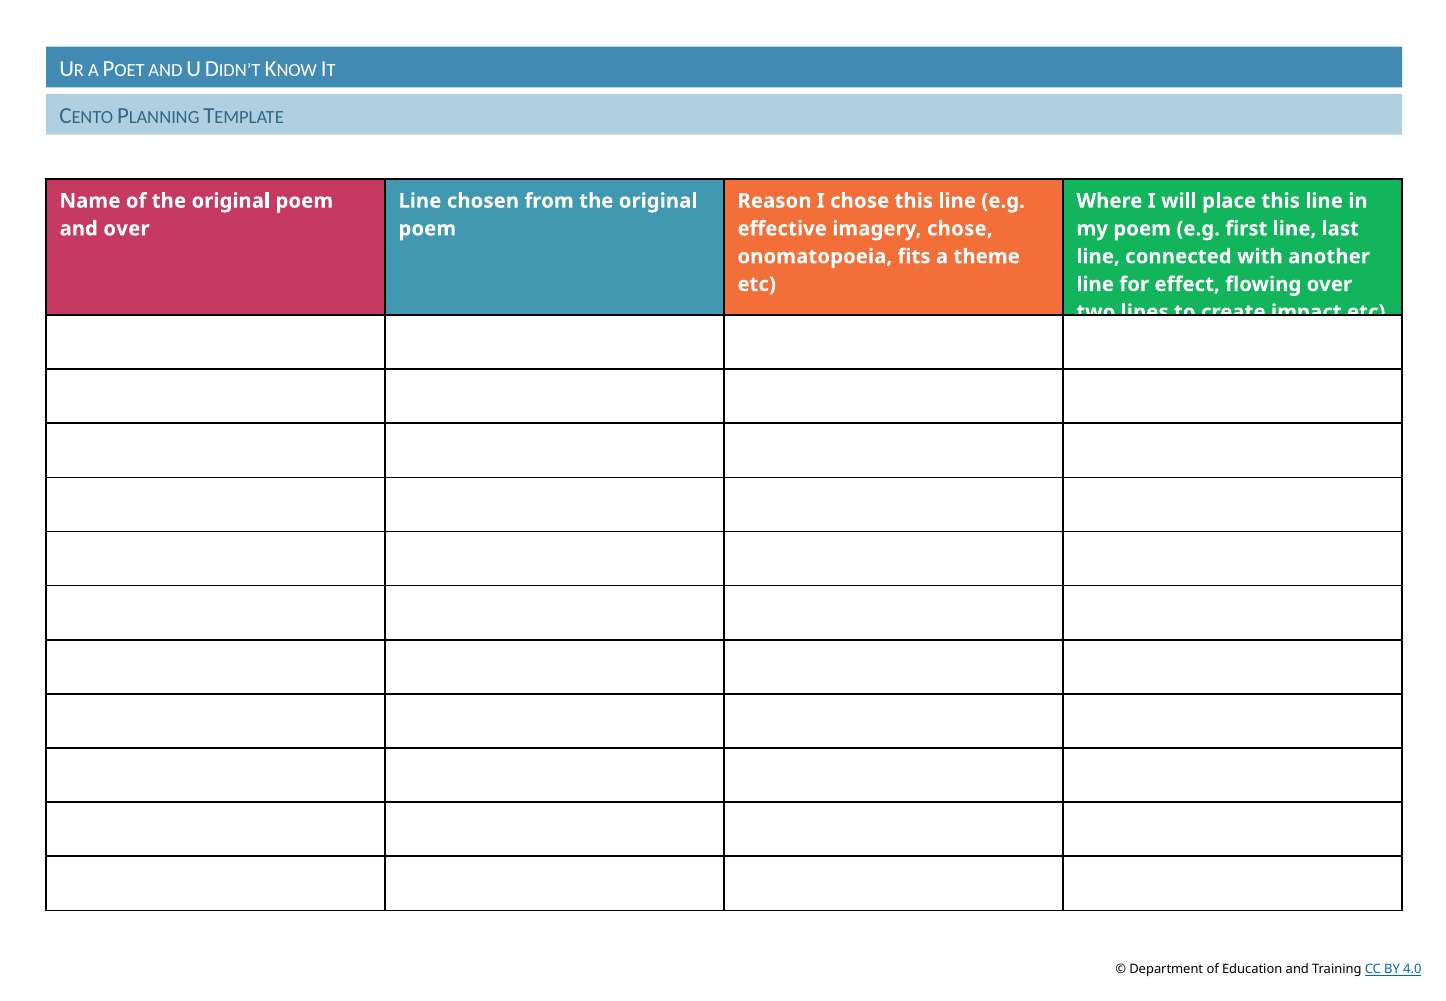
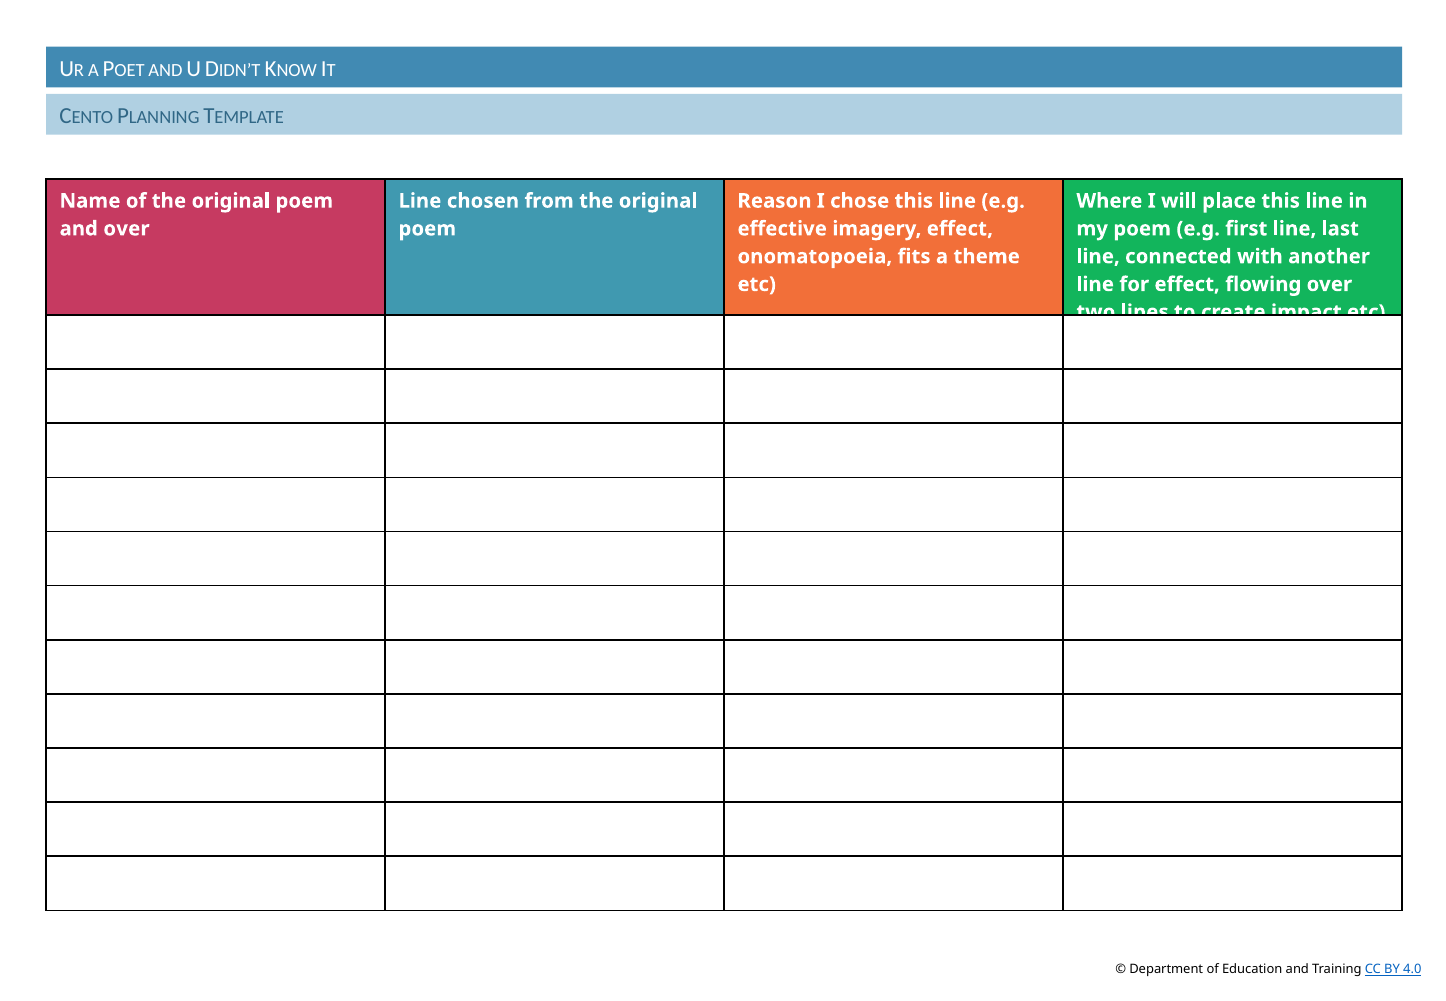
imagery chose: chose -> effect
